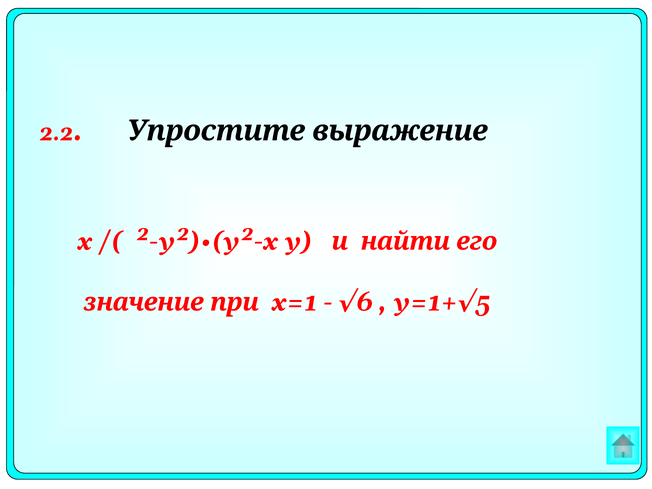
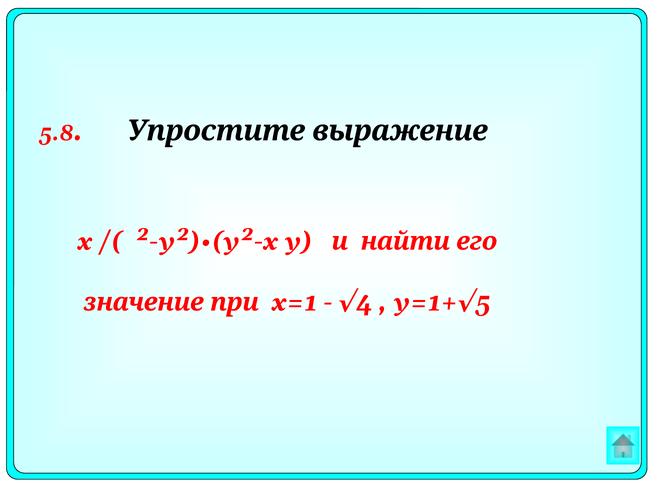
2.2: 2.2 -> 5.8
√6: √6 -> √4
